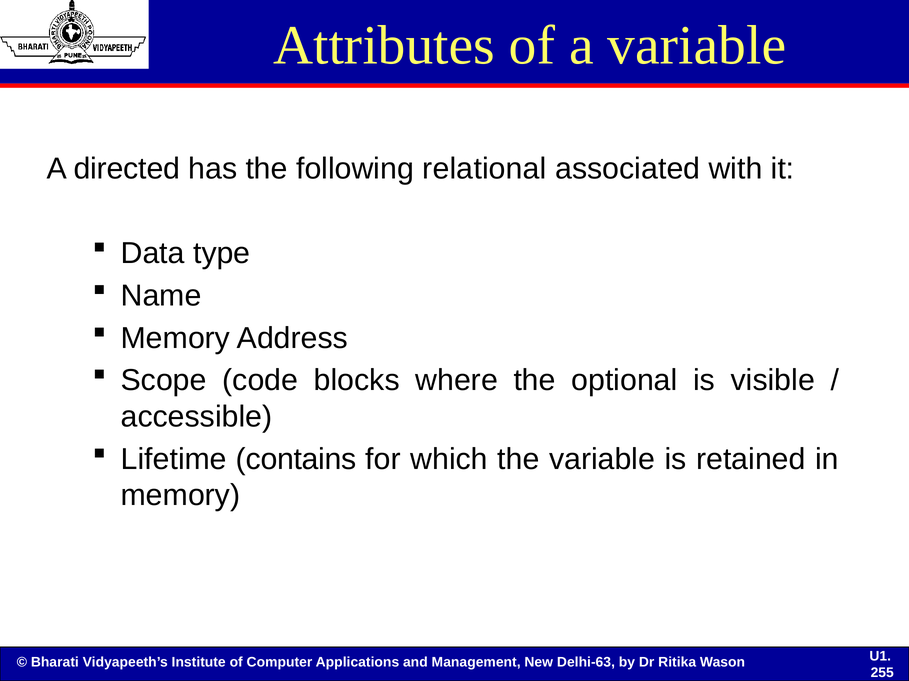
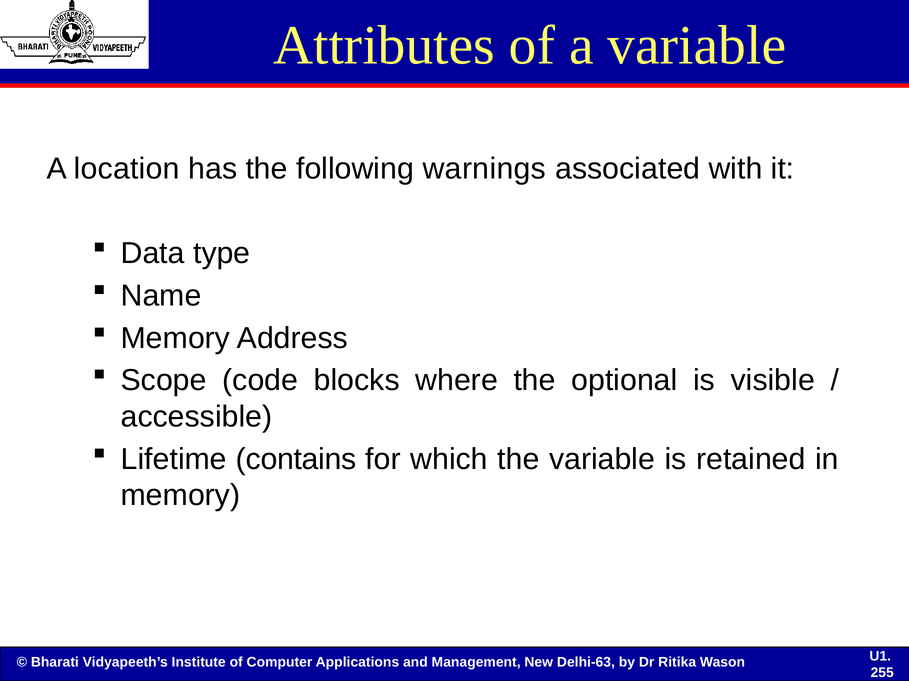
directed: directed -> location
relational: relational -> warnings
